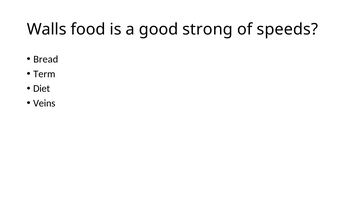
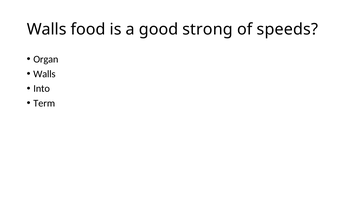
Bread: Bread -> Organ
Term at (44, 74): Term -> Walls
Diet: Diet -> Into
Veins: Veins -> Term
